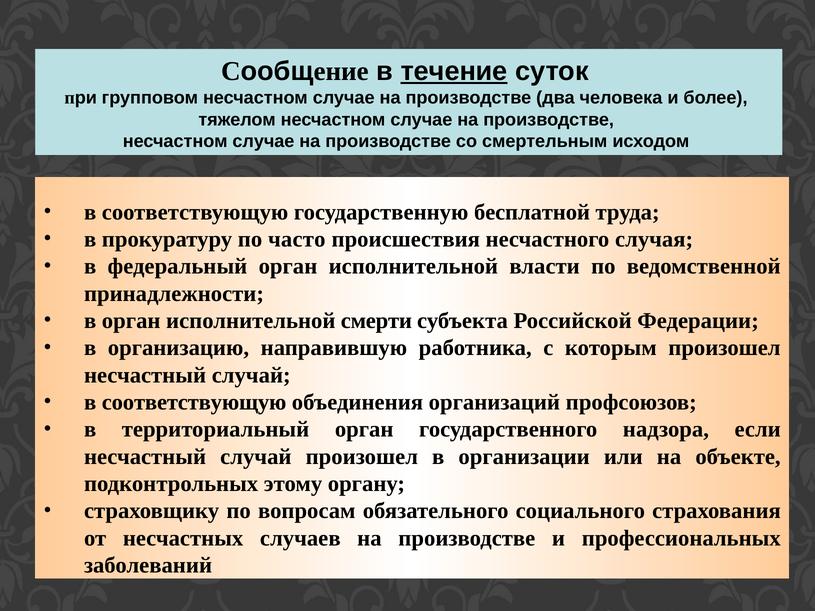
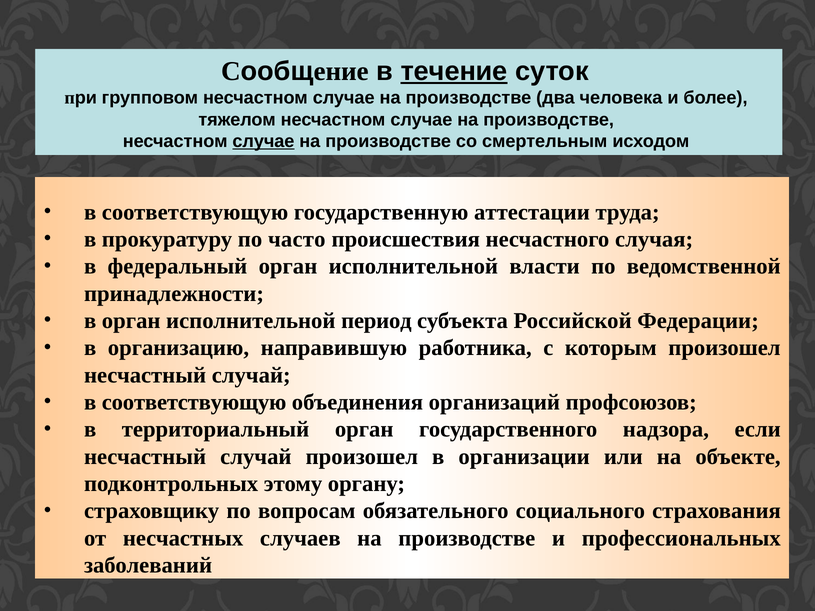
случае at (263, 141) underline: none -> present
бесплатной: бесплатной -> аттестации
смерти: смерти -> период
